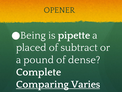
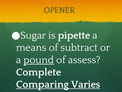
Being: Being -> Sugar
placed: placed -> means
pound underline: none -> present
dense: dense -> assess
